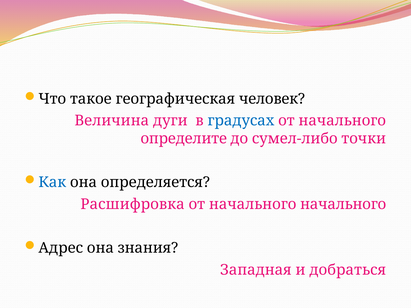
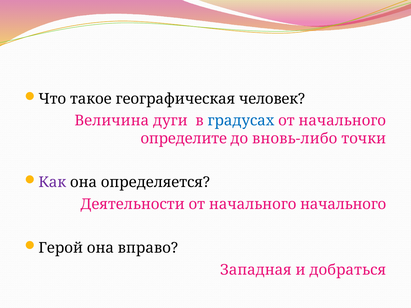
сумел-либо: сумел-либо -> вновь-либо
Как colour: blue -> purple
Расшифровка: Расшифровка -> Деятельности
Адрес: Адрес -> Герой
знания: знания -> вправо
